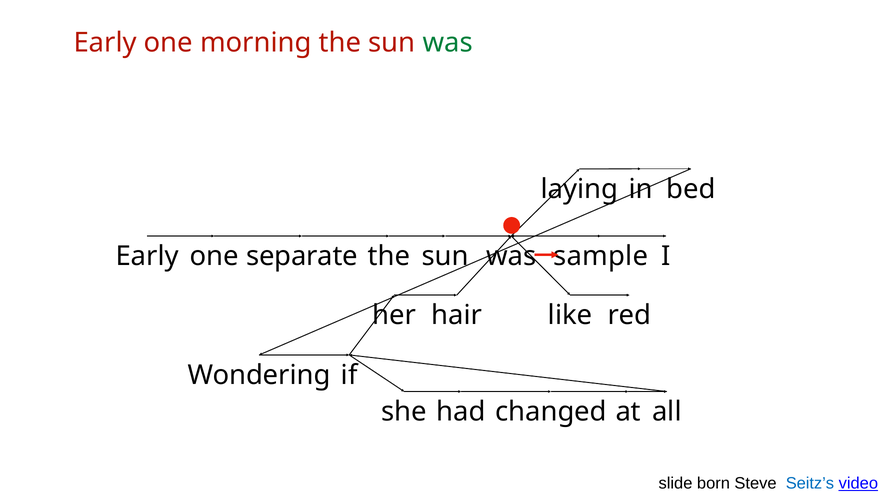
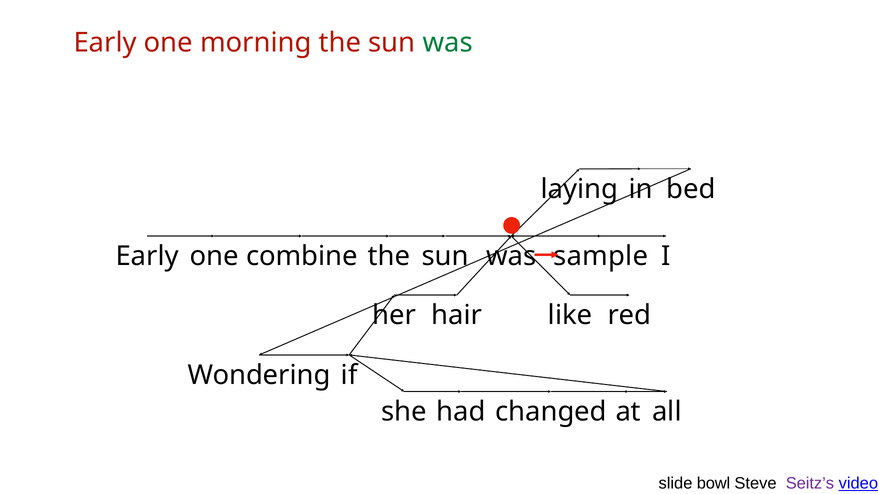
separate: separate -> combine
born: born -> bowl
Seitz’s colour: blue -> purple
